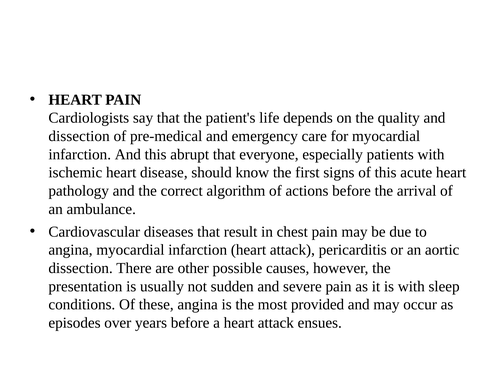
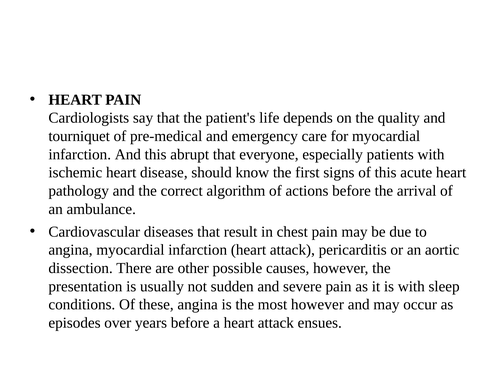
dissection at (79, 136): dissection -> tourniquet
most provided: provided -> however
